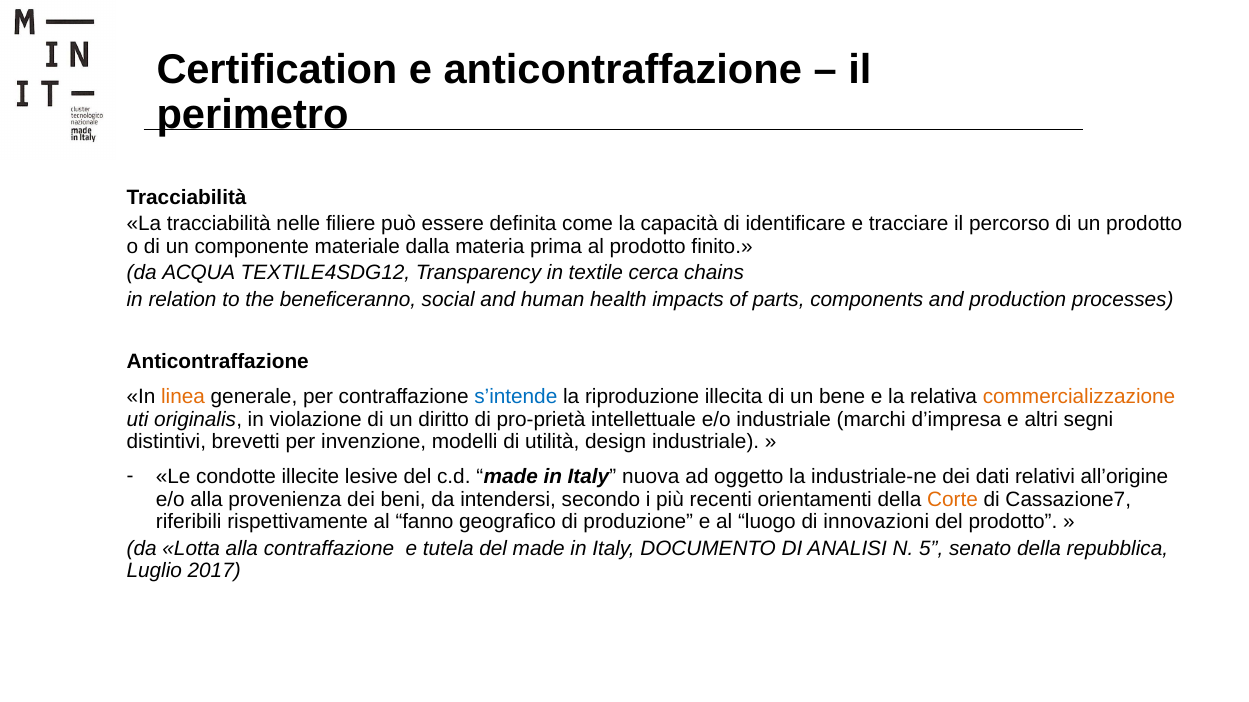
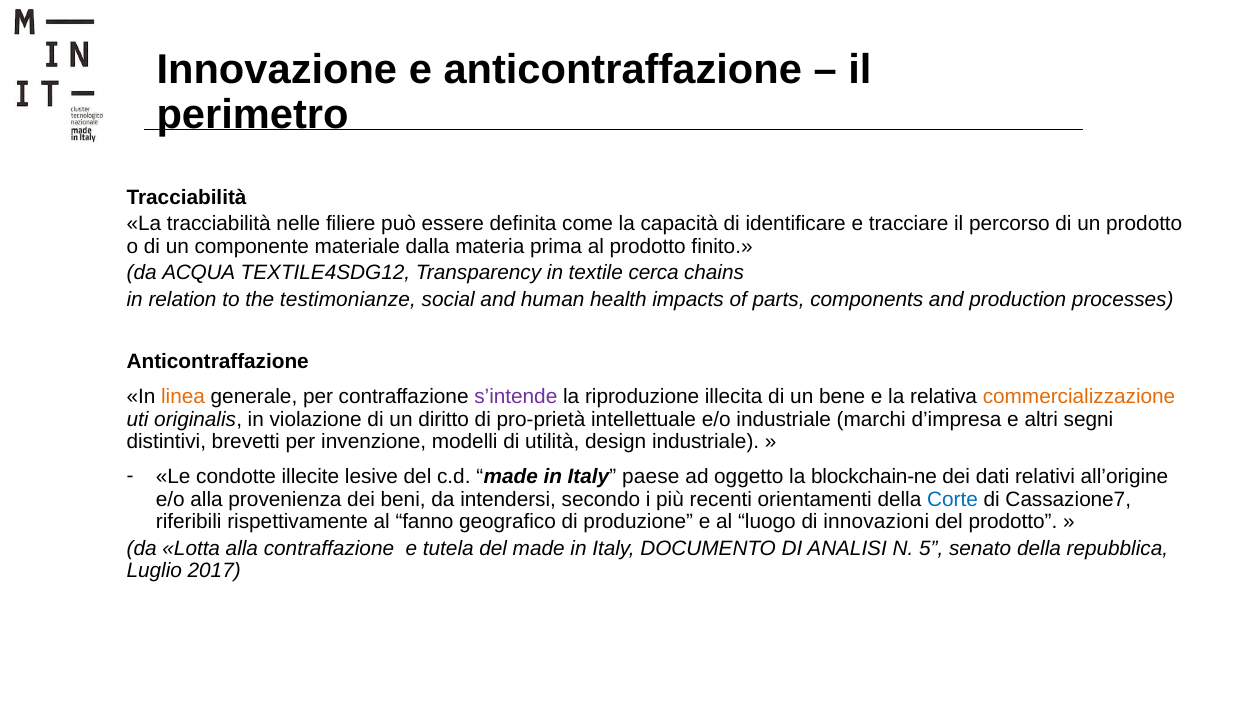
Certification: Certification -> Innovazione
beneficeranno: beneficeranno -> testimonianze
s’intende colour: blue -> purple
nuova: nuova -> paese
industriale-ne: industriale-ne -> blockchain-ne
Corte colour: orange -> blue
